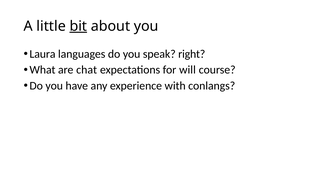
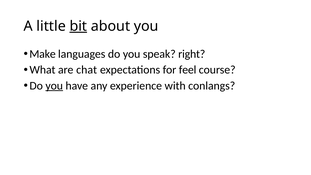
Laura: Laura -> Make
will: will -> feel
you at (54, 86) underline: none -> present
